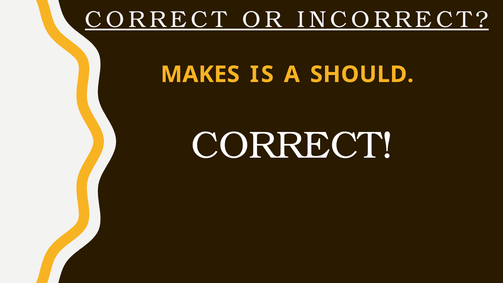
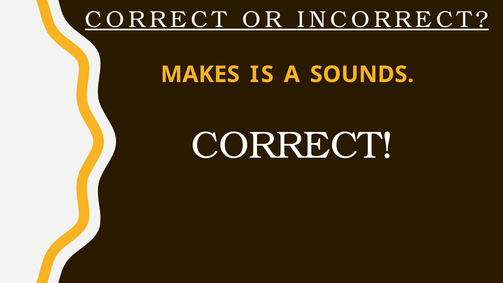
SHOULD: SHOULD -> SOUNDS
